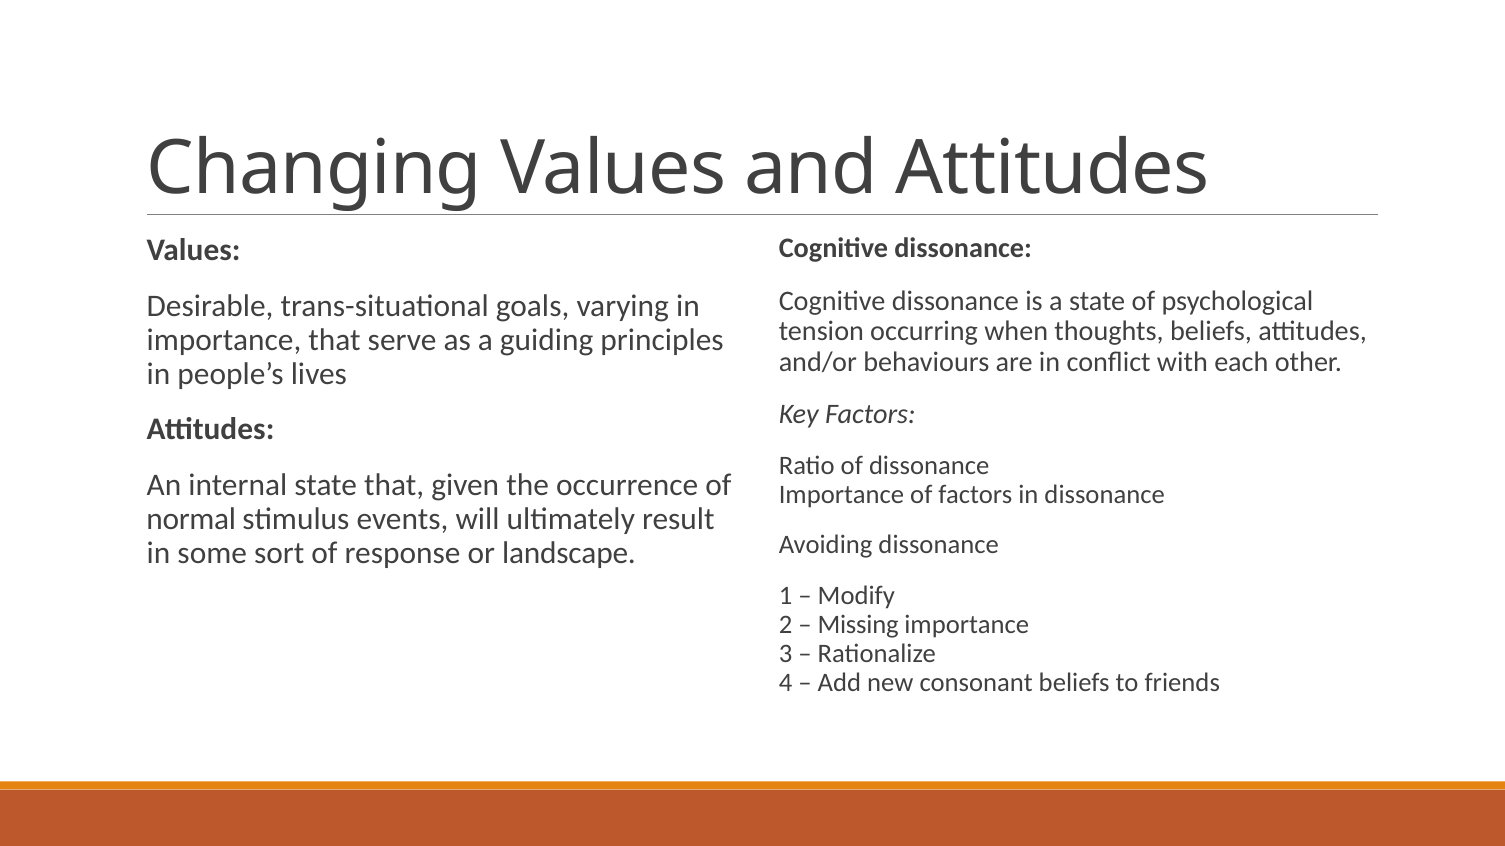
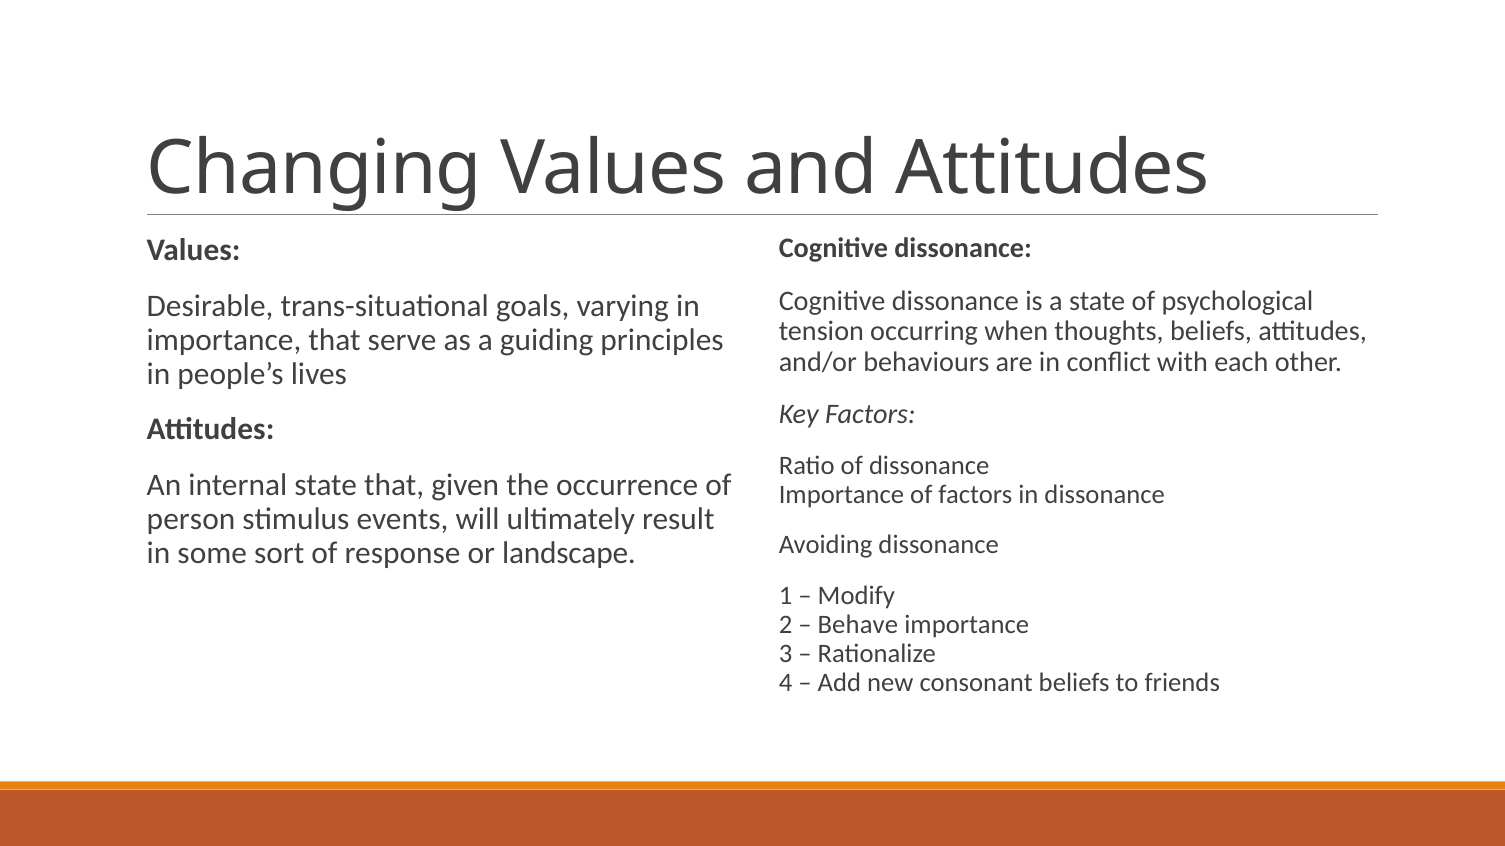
normal: normal -> person
Missing: Missing -> Behave
